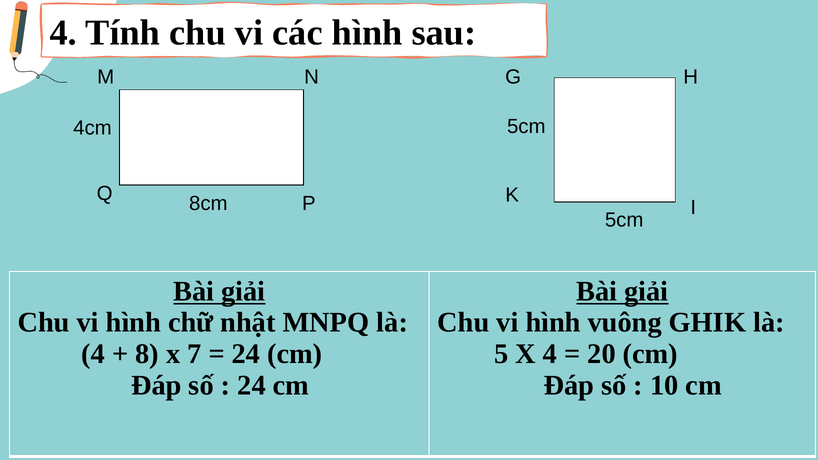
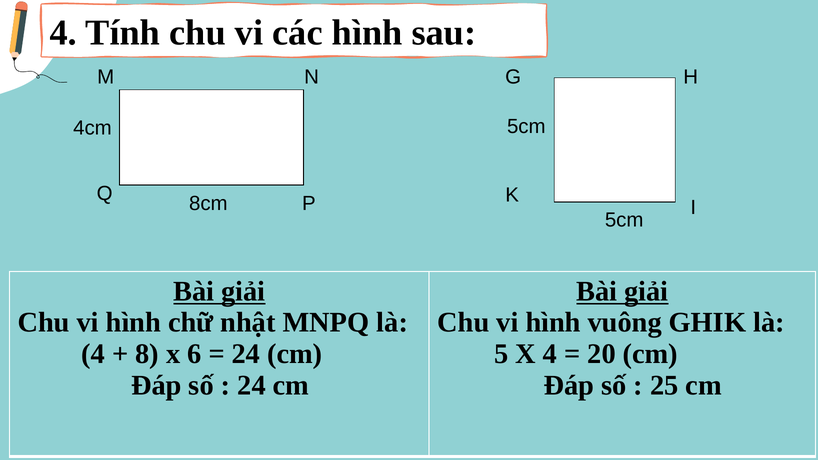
7: 7 -> 6
10: 10 -> 25
